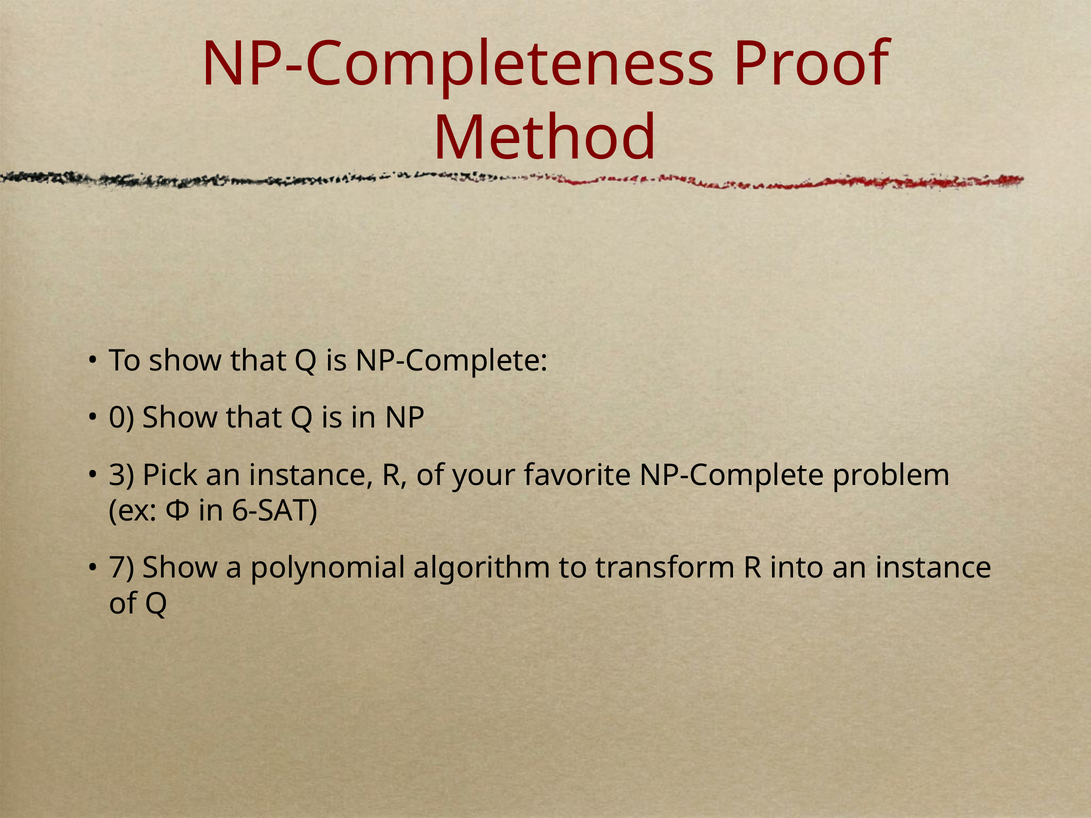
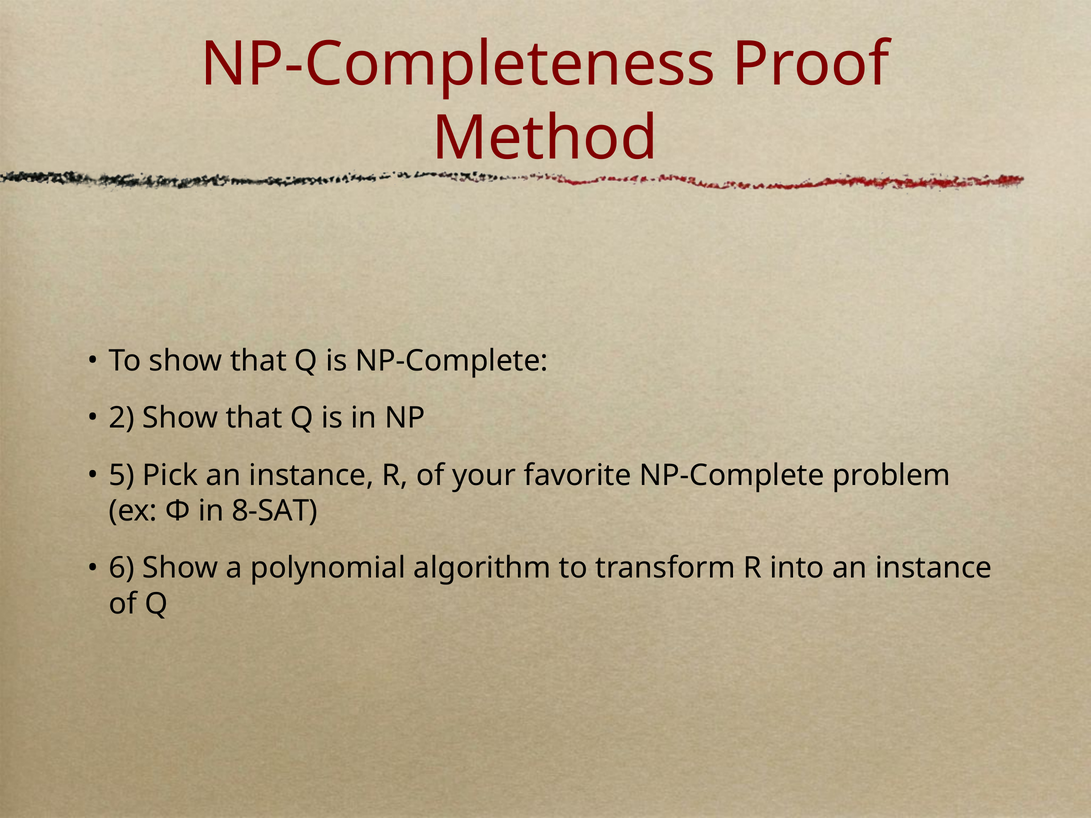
0: 0 -> 2
3: 3 -> 5
6-SAT: 6-SAT -> 8-SAT
7: 7 -> 6
